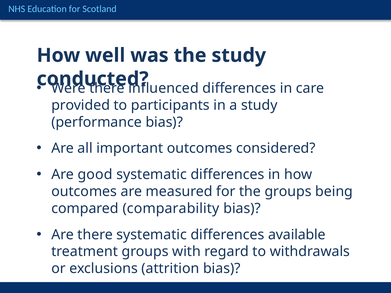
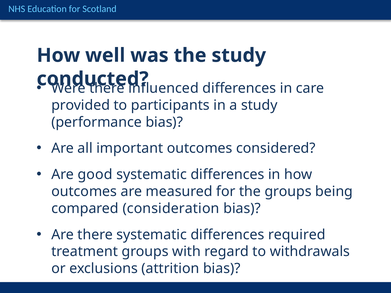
comparability: comparability -> consideration
available: available -> required
